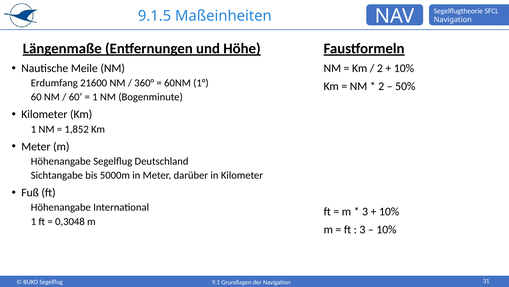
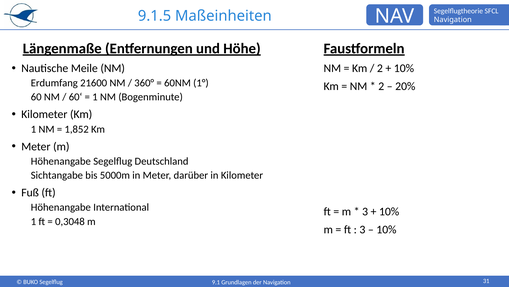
50%: 50% -> 20%
